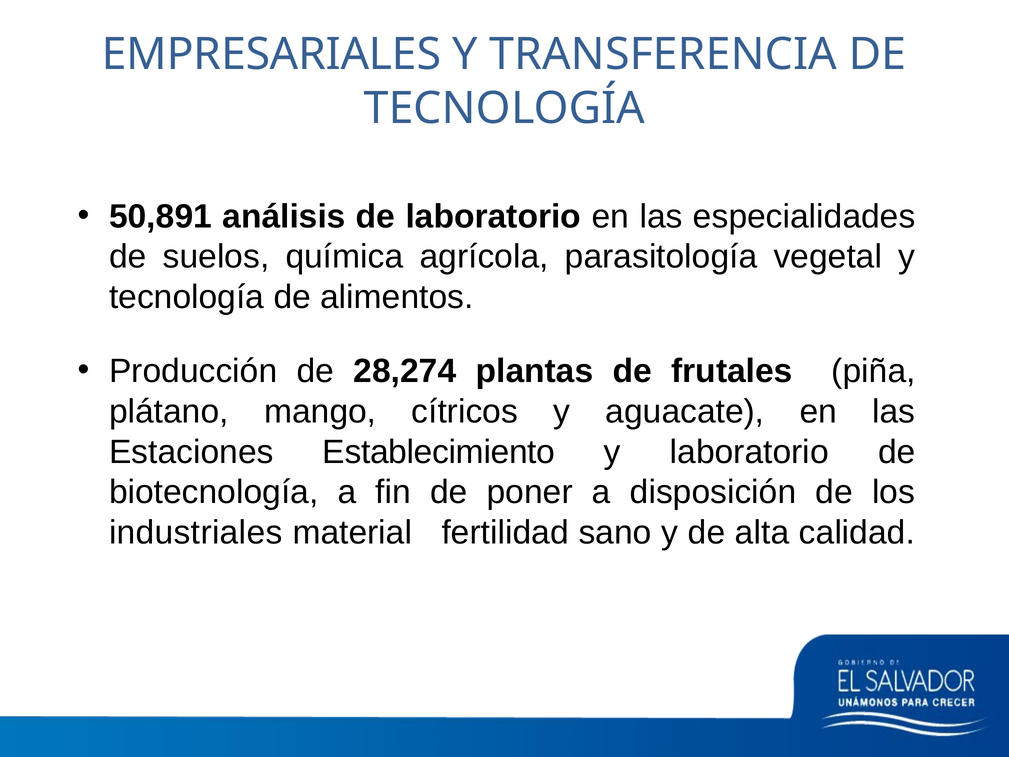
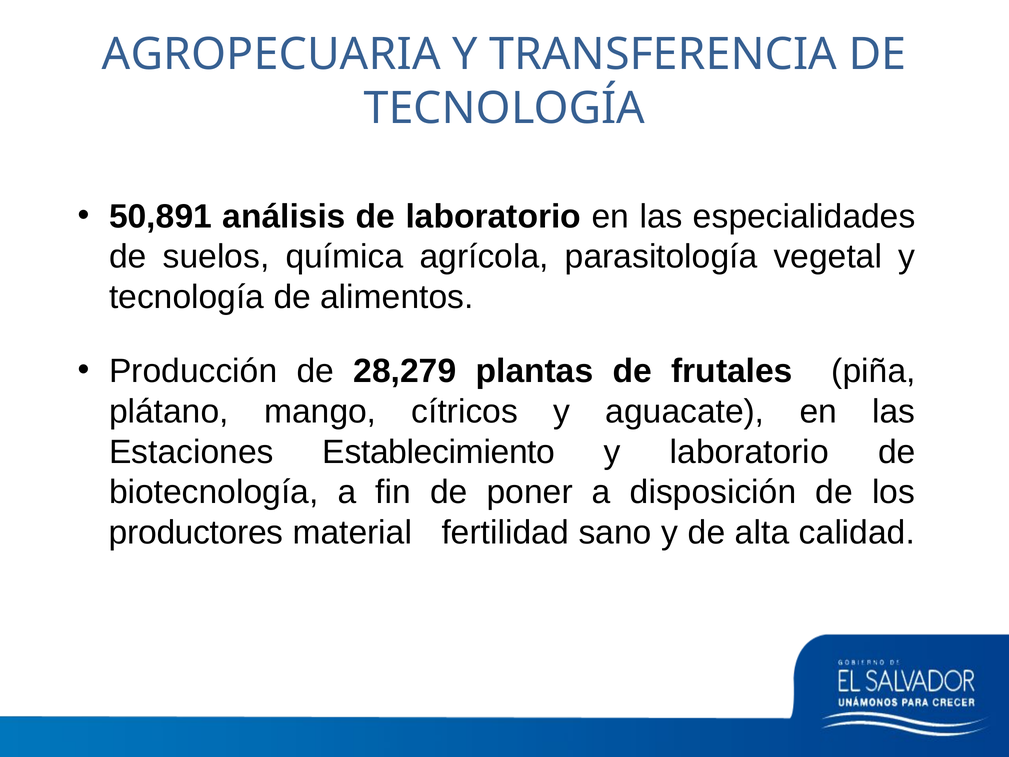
EMPRESARIALES: EMPRESARIALES -> AGROPECUARIA
28,274: 28,274 -> 28,279
industriales: industriales -> productores
